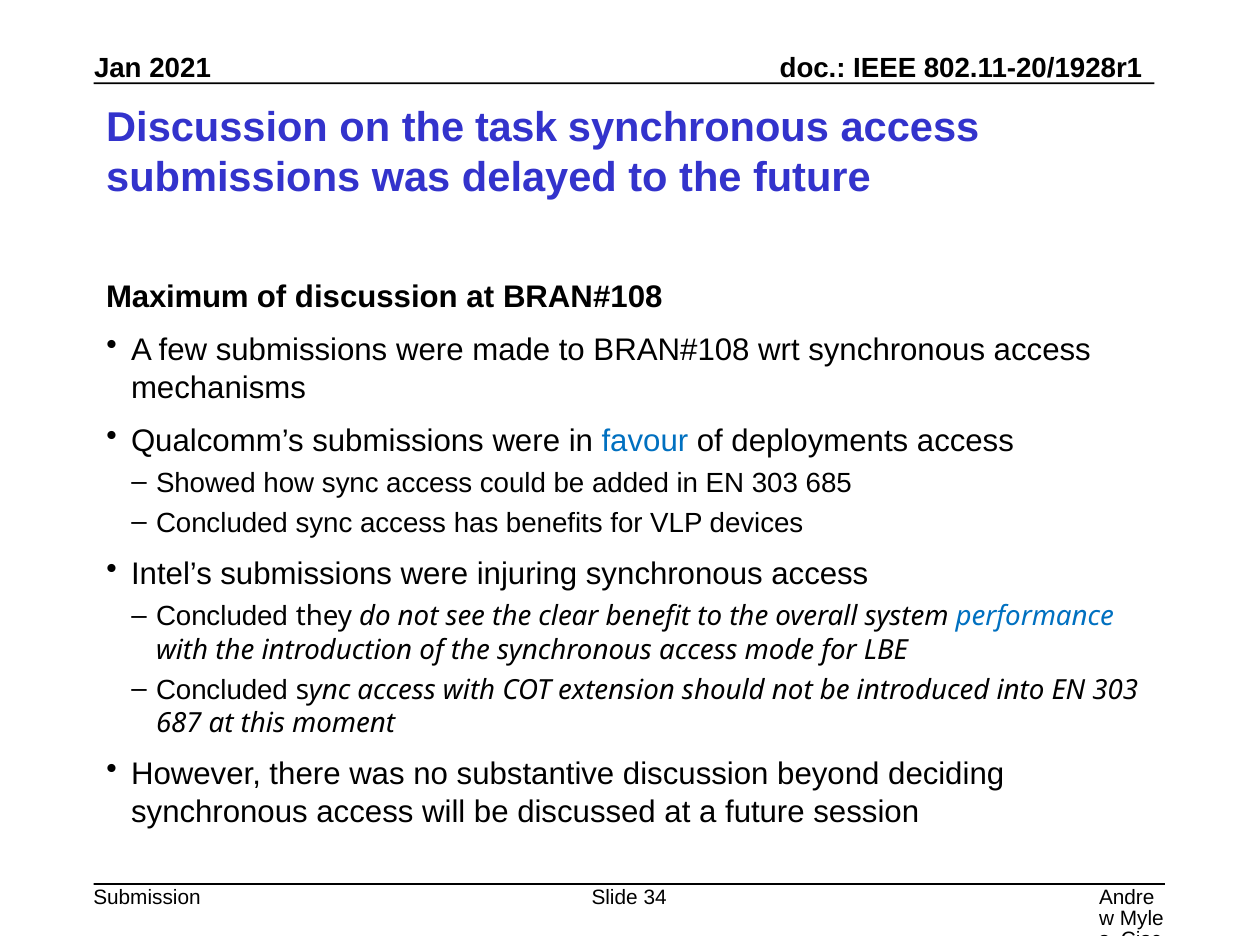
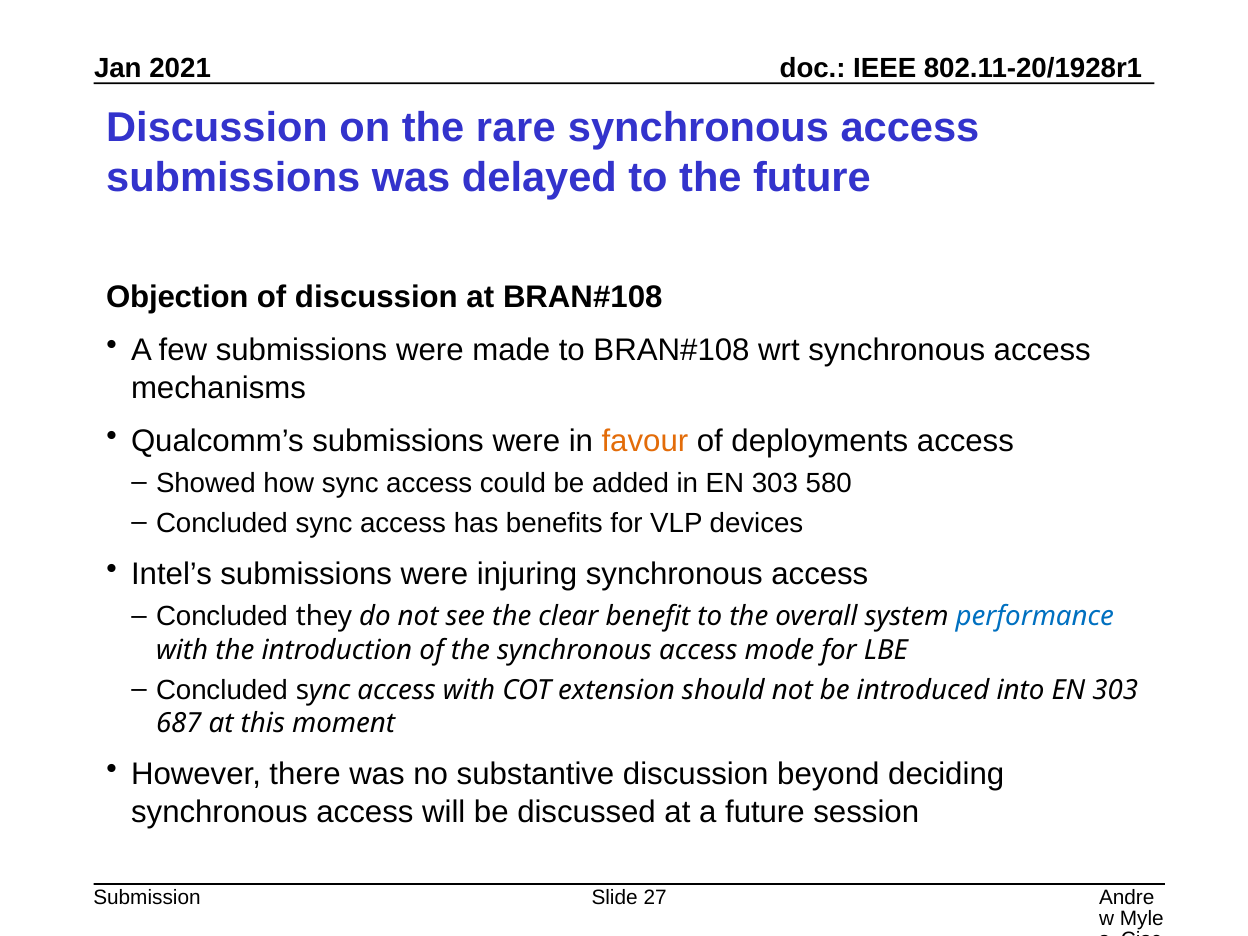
task: task -> rare
Maximum: Maximum -> Objection
favour colour: blue -> orange
685: 685 -> 580
34: 34 -> 27
